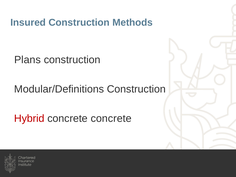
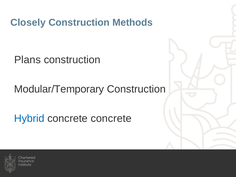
Insured: Insured -> Closely
Modular/Definitions: Modular/Definitions -> Modular/Temporary
Hybrid colour: red -> blue
